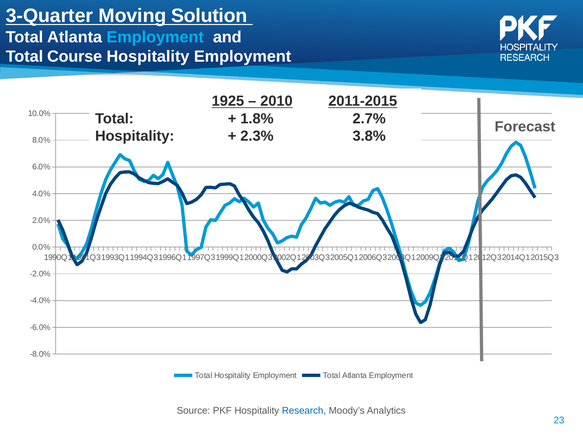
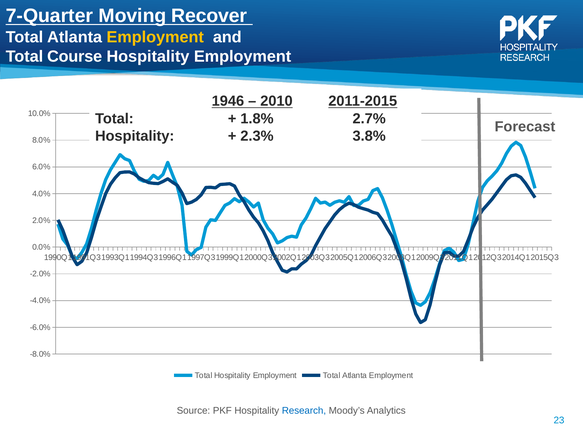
3-Quarter: 3-Quarter -> 7-Quarter
Solution: Solution -> Recover
Employment at (155, 37) colour: light blue -> yellow
1925: 1925 -> 1946
